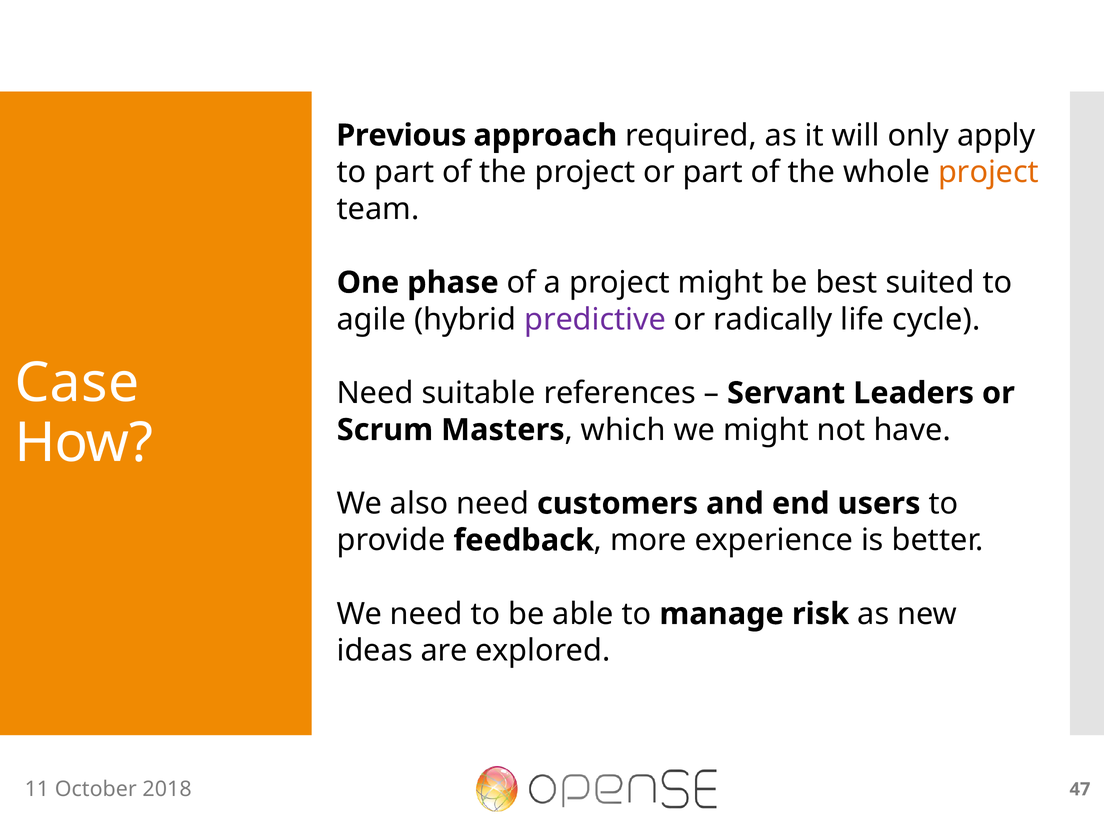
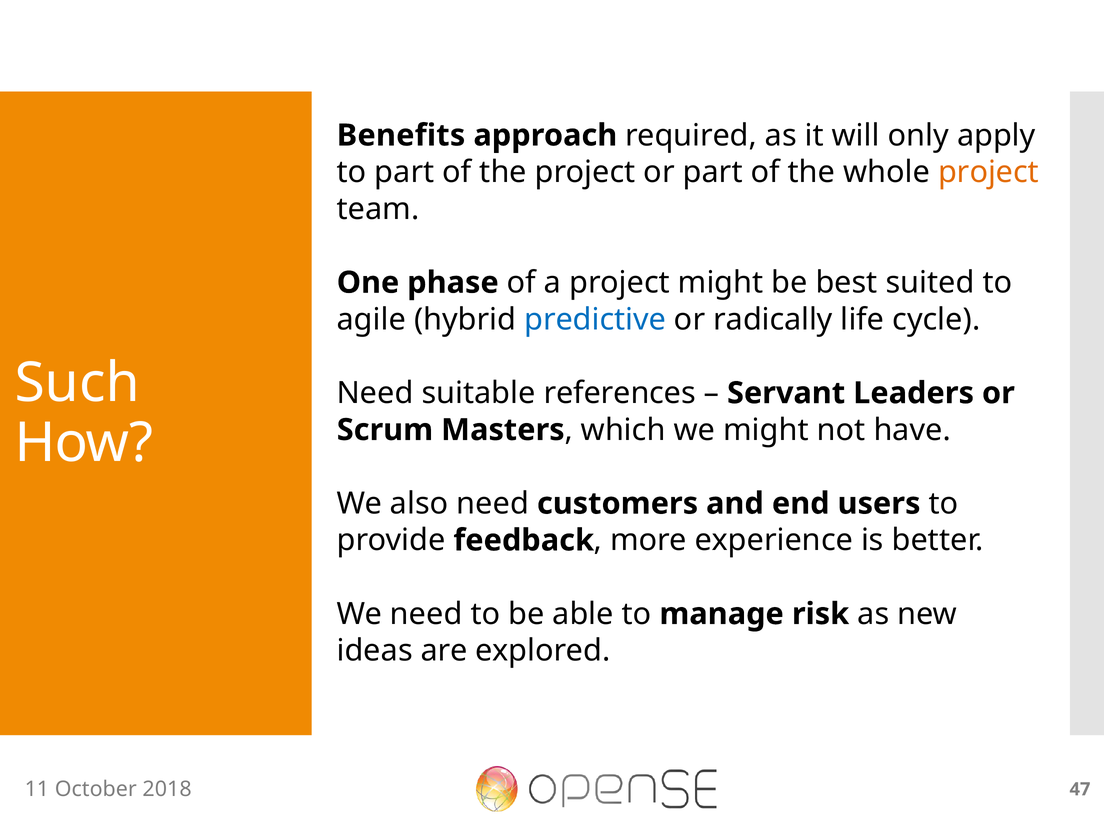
Previous: Previous -> Benefits
predictive colour: purple -> blue
Case: Case -> Such
